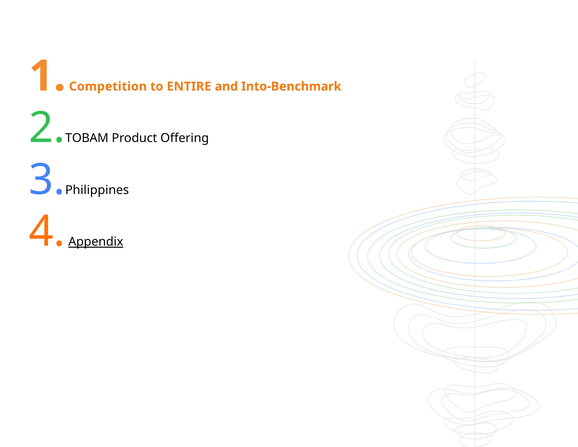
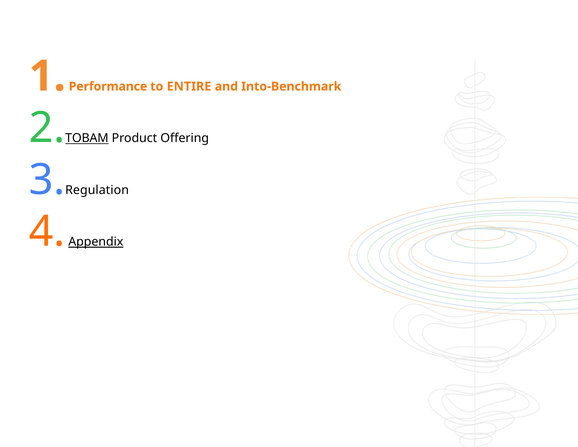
Competition: Competition -> Performance
TOBAM underline: none -> present
Philippines: Philippines -> Regulation
